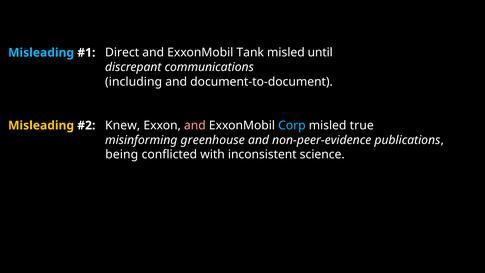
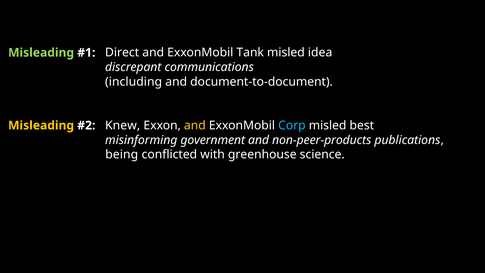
Misleading at (41, 53) colour: light blue -> light green
until: until -> idea
and at (195, 125) colour: pink -> yellow
true: true -> best
greenhouse: greenhouse -> government
non-peer-evidence: non-peer-evidence -> non-peer-products
inconsistent: inconsistent -> greenhouse
